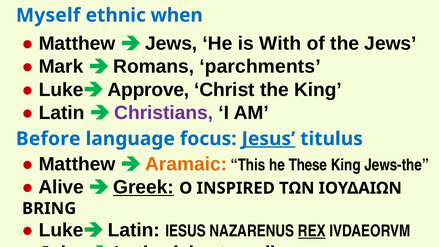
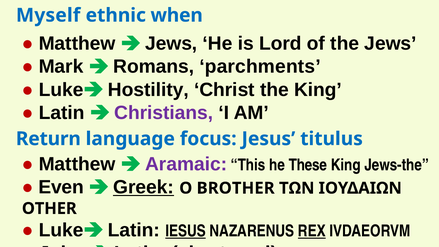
With: With -> Lord
Approve: Approve -> Hostility
Before: Before -> Return
Jesus underline: present -> none
Aramaic colour: orange -> purple
Alive: Alive -> Even
INSPIRED: INSPIRED -> BROTHER
BRING: BRING -> OTHER
IESUS underline: none -> present
